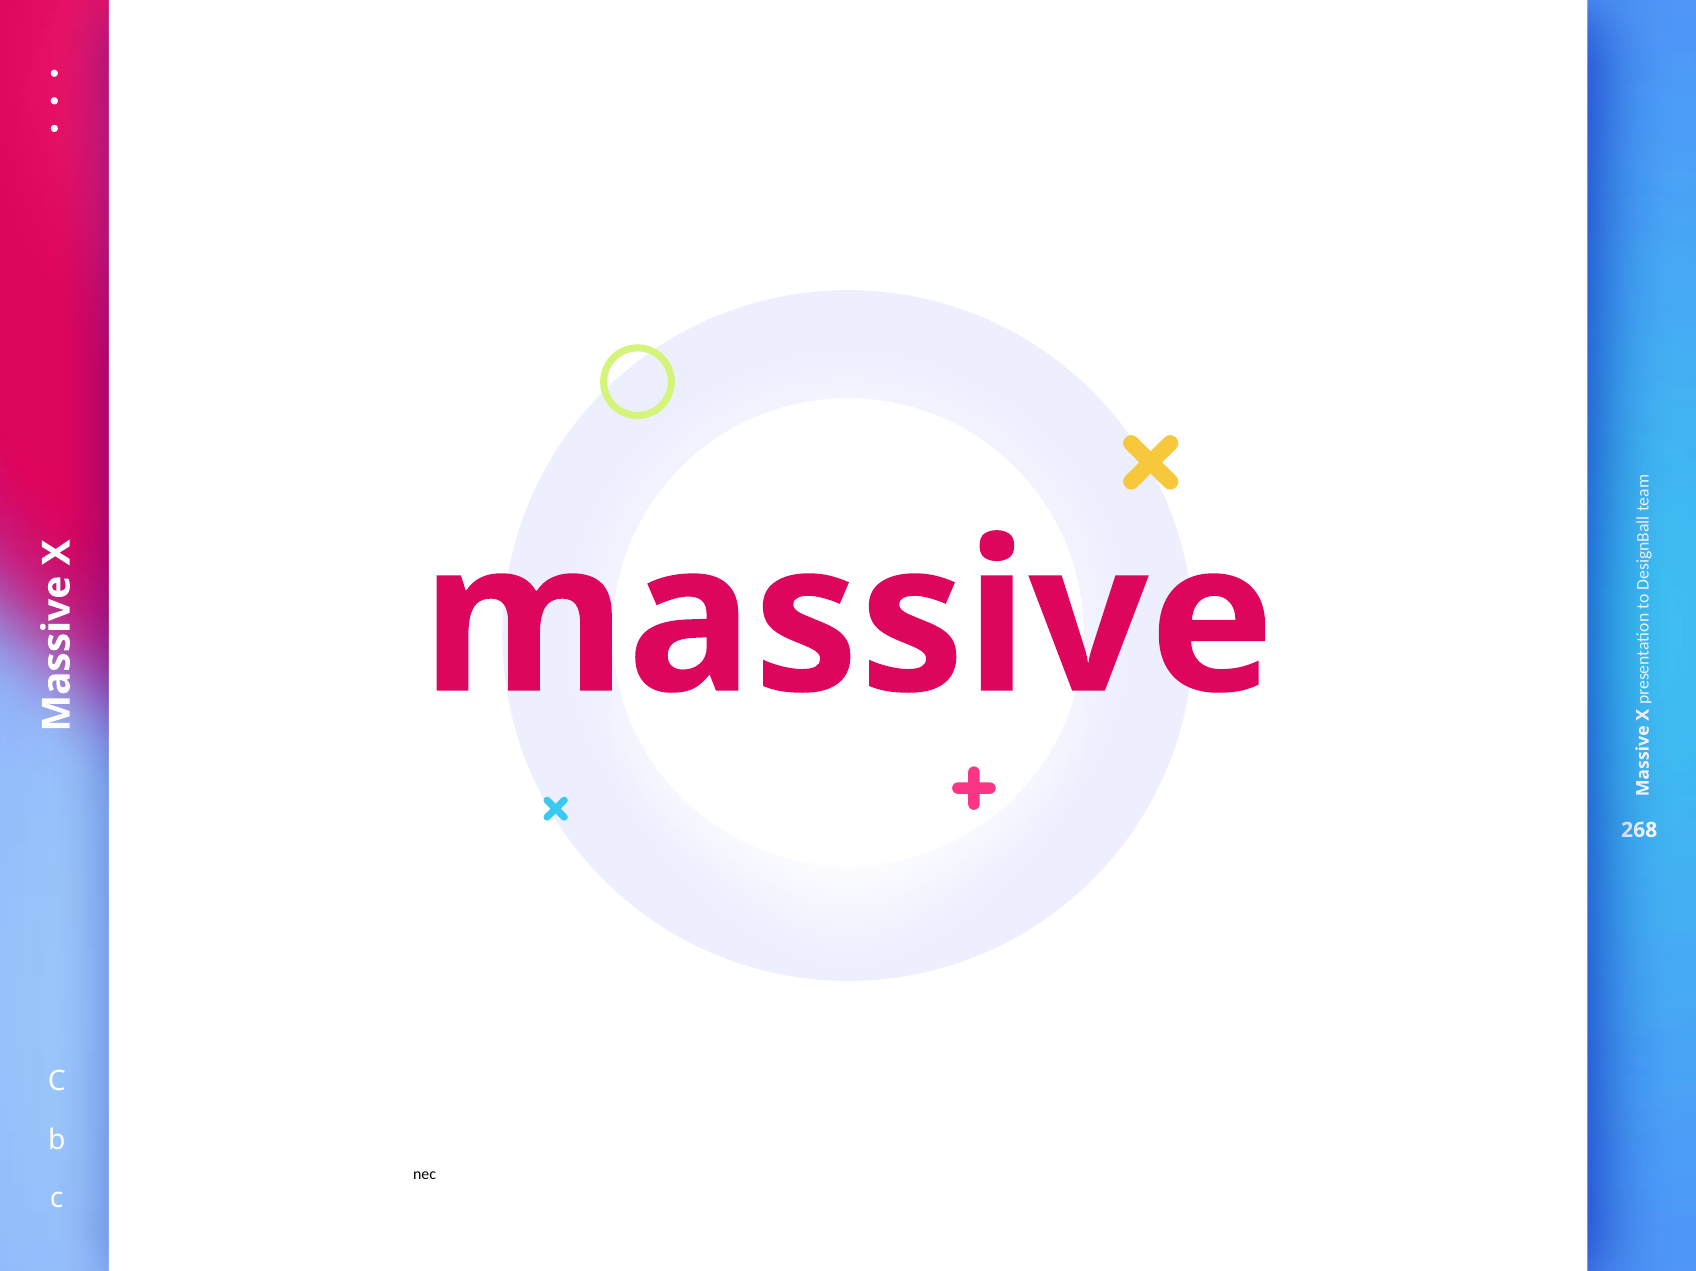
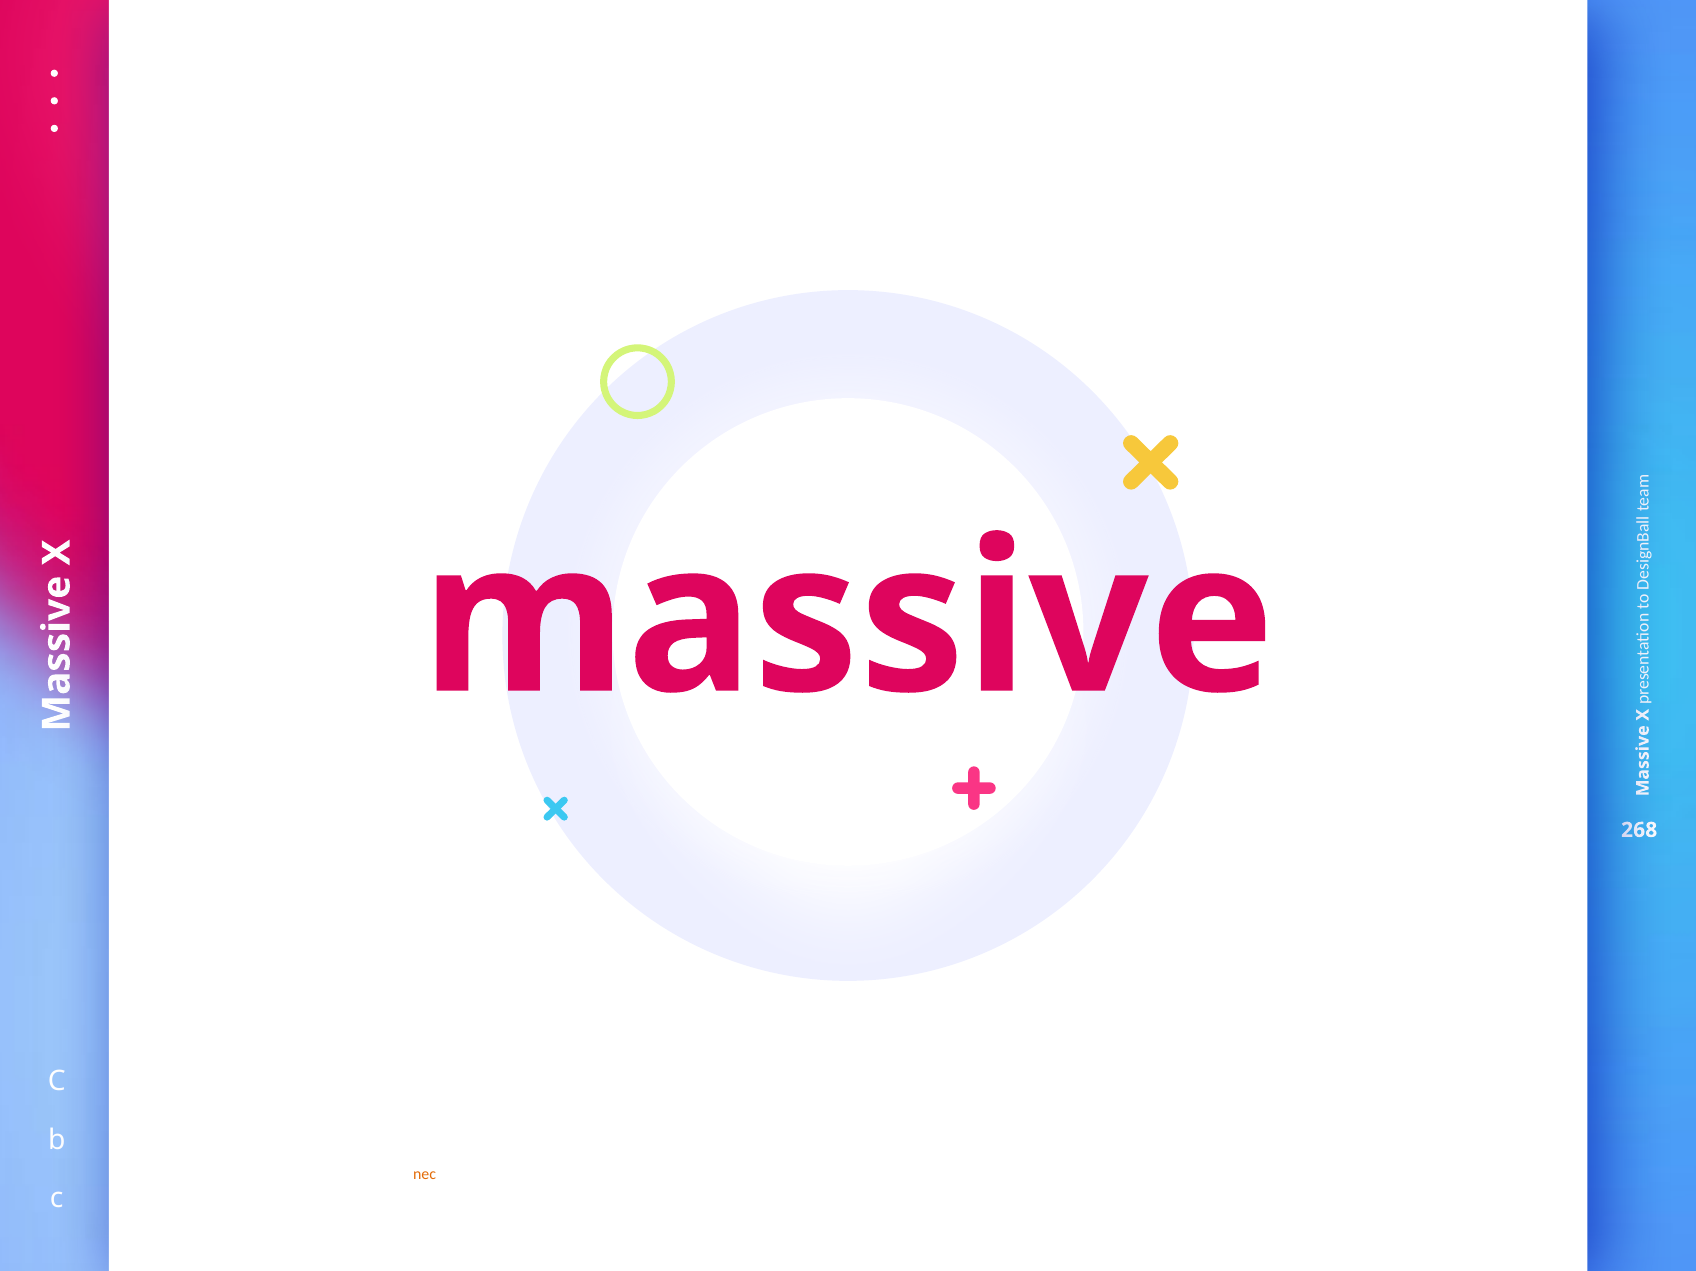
nec colour: black -> orange
